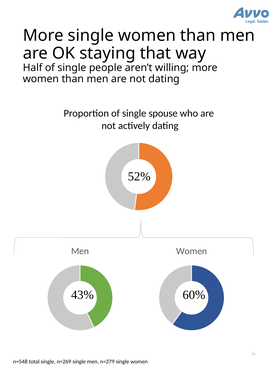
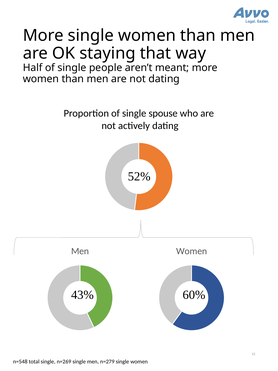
willing: willing -> meant
